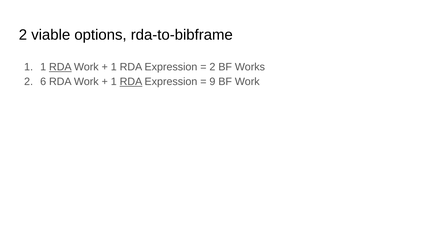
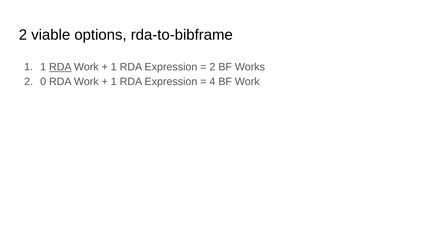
6: 6 -> 0
RDA at (131, 82) underline: present -> none
9: 9 -> 4
